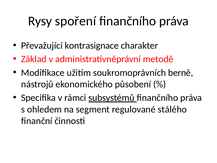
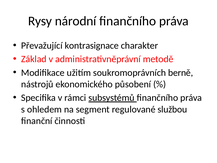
spoření: spoření -> národní
stálého: stálého -> službou
